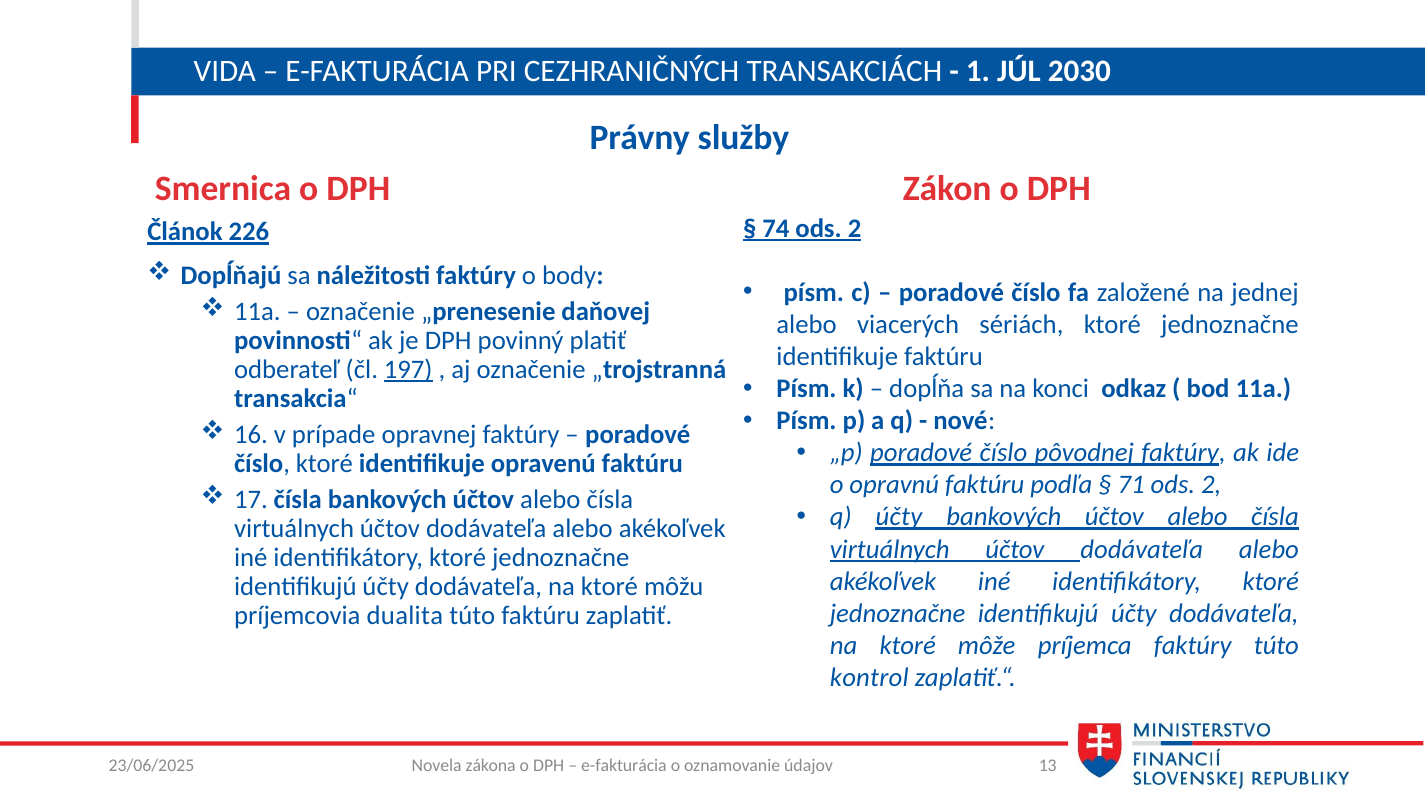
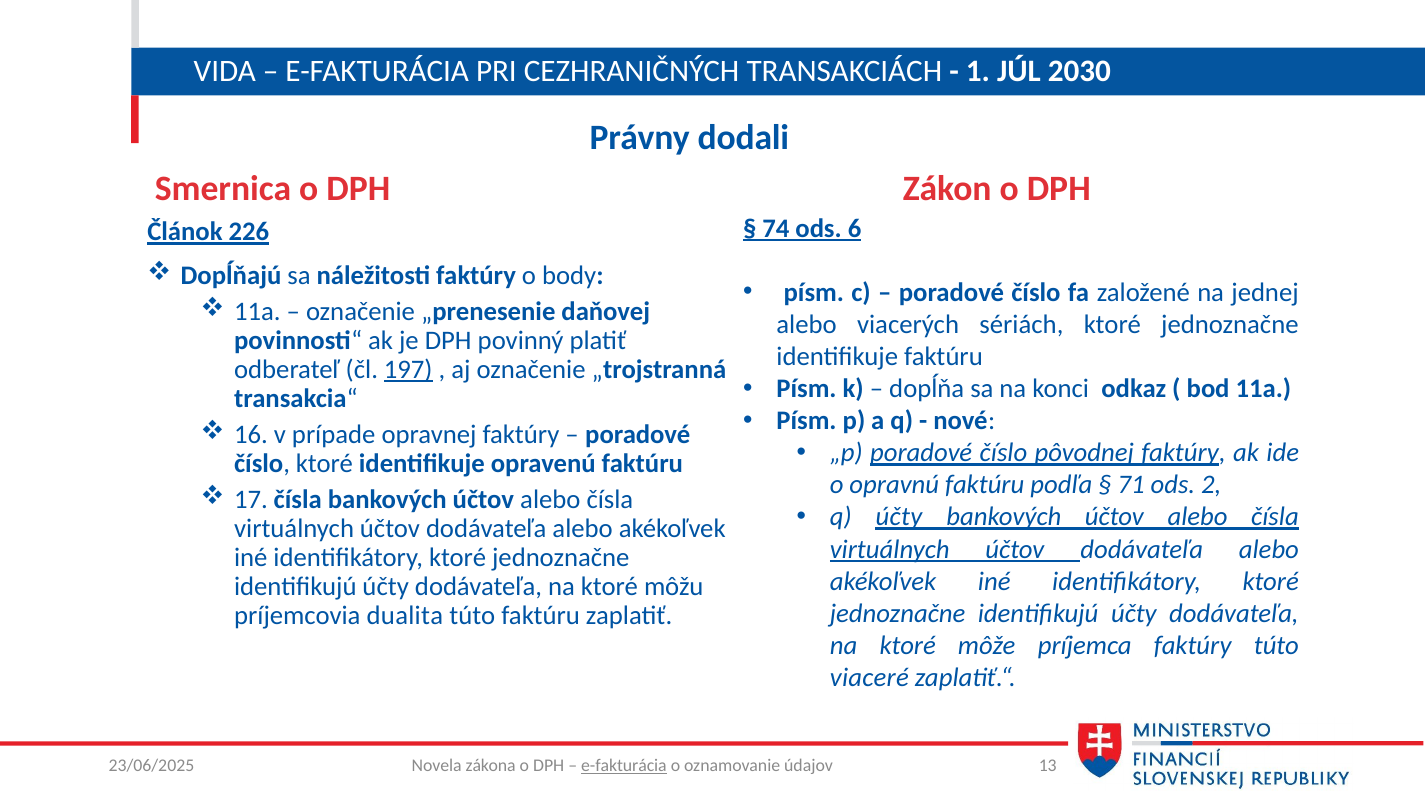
služby: služby -> dodali
74 ods 2: 2 -> 6
kontrol: kontrol -> viaceré
e-fakturácia at (624, 765) underline: none -> present
